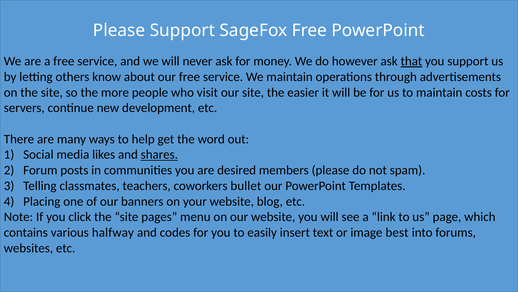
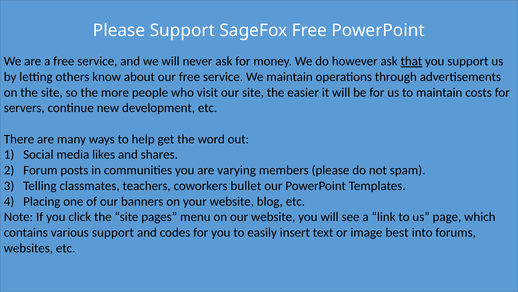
shares underline: present -> none
desired: desired -> varying
various halfway: halfway -> support
